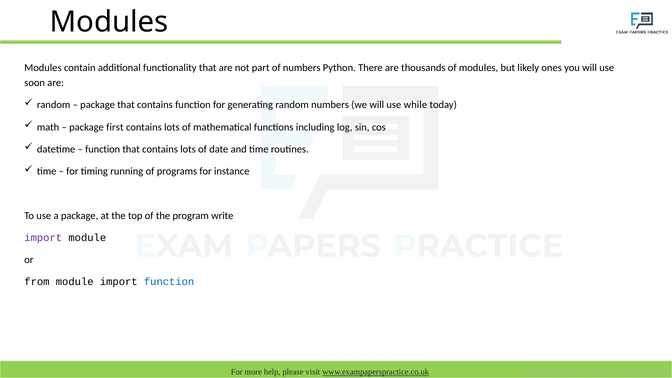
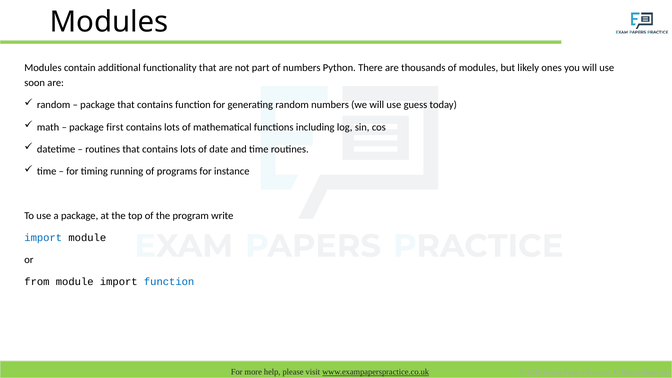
while: while -> guess
function at (103, 149): function -> routines
import at (43, 238) colour: purple -> blue
